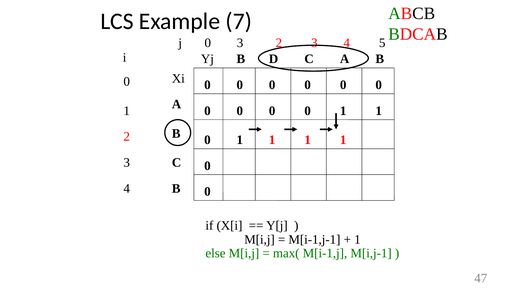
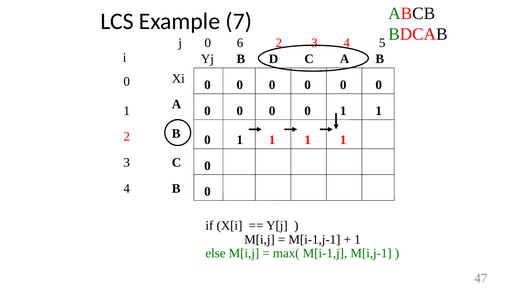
0 3: 3 -> 6
